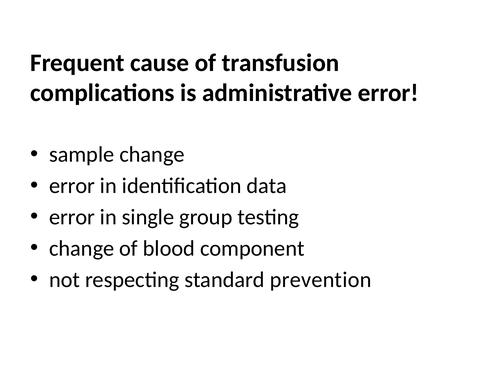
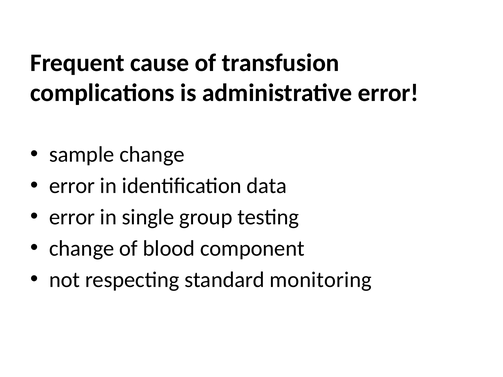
prevention: prevention -> monitoring
